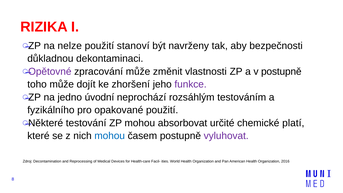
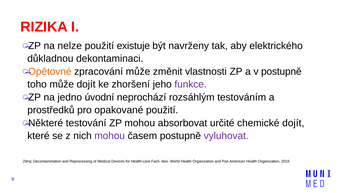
stanoví: stanoví -> existuje
bezpečnosti: bezpečnosti -> elektrického
Opětovné colour: purple -> orange
fyzikálního: fyzikálního -> prostředků
chemické platí: platí -> dojít
mohou at (110, 136) colour: blue -> purple
